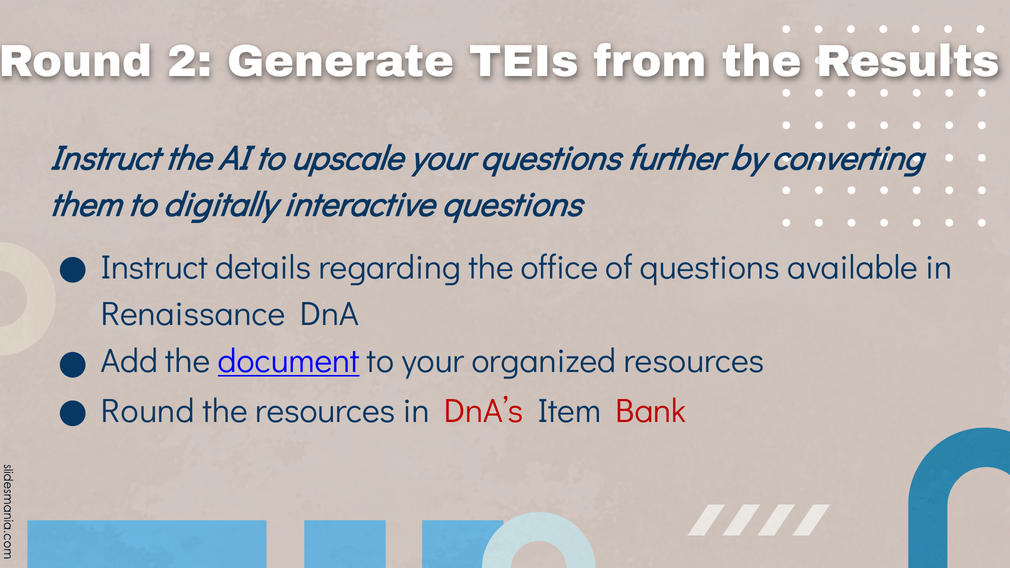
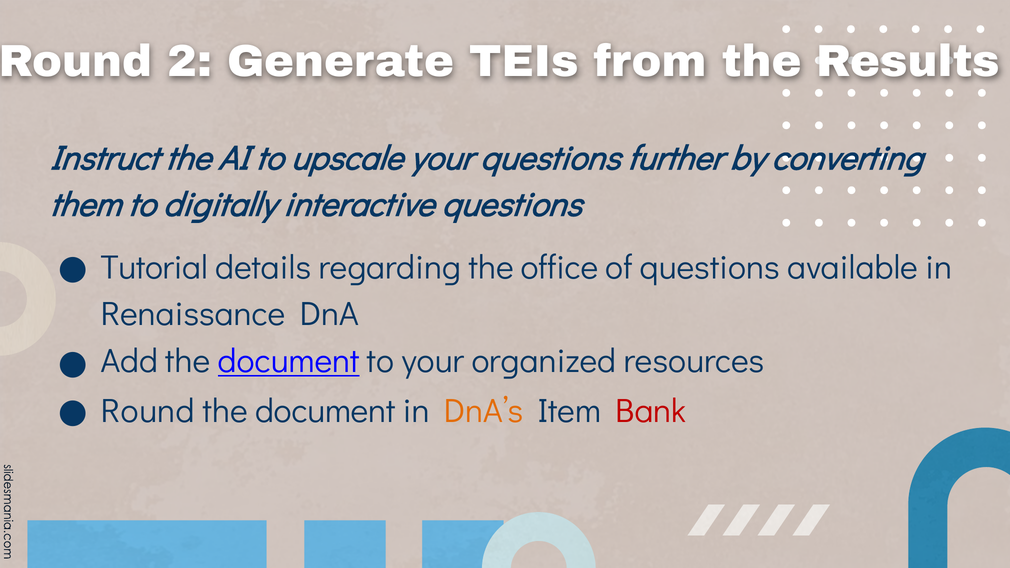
Instruct at (154, 268): Instruct -> Tutorial
resources at (325, 411): resources -> document
DnA’s colour: red -> orange
